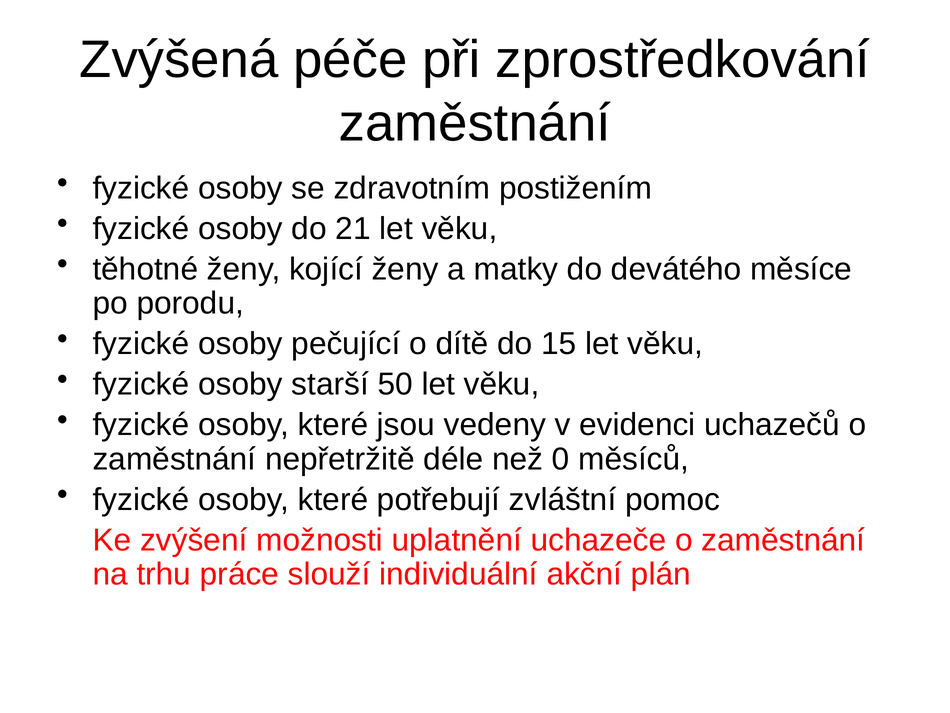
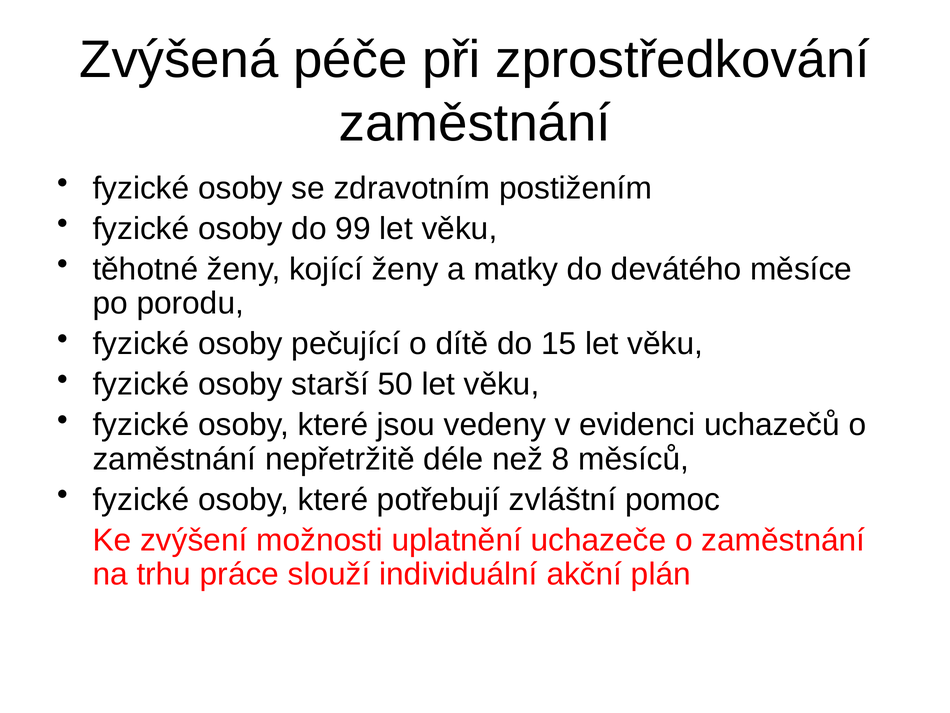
21: 21 -> 99
0: 0 -> 8
